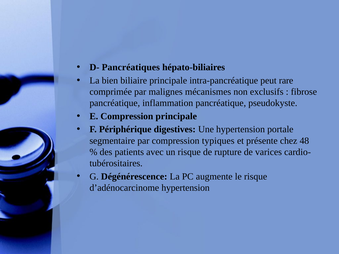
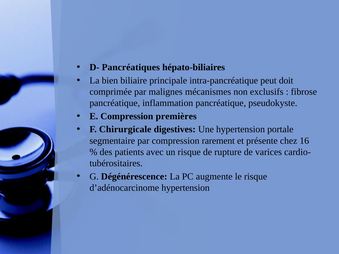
rare: rare -> doit
Compression principale: principale -> premières
Périphérique: Périphérique -> Chirurgicale
typiques: typiques -> rarement
48: 48 -> 16
